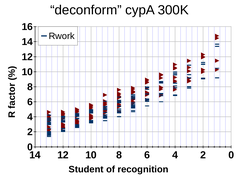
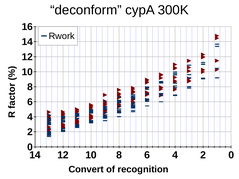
Student: Student -> Convert
